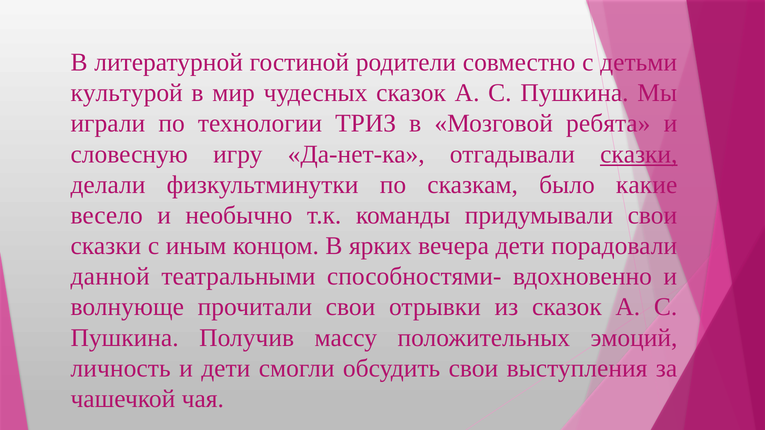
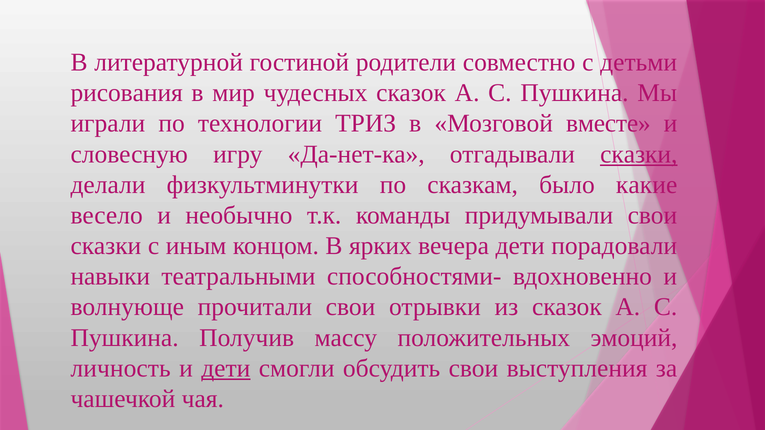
культурой: культурой -> рисования
ребята: ребята -> вместе
данной: данной -> навыки
дети at (226, 369) underline: none -> present
